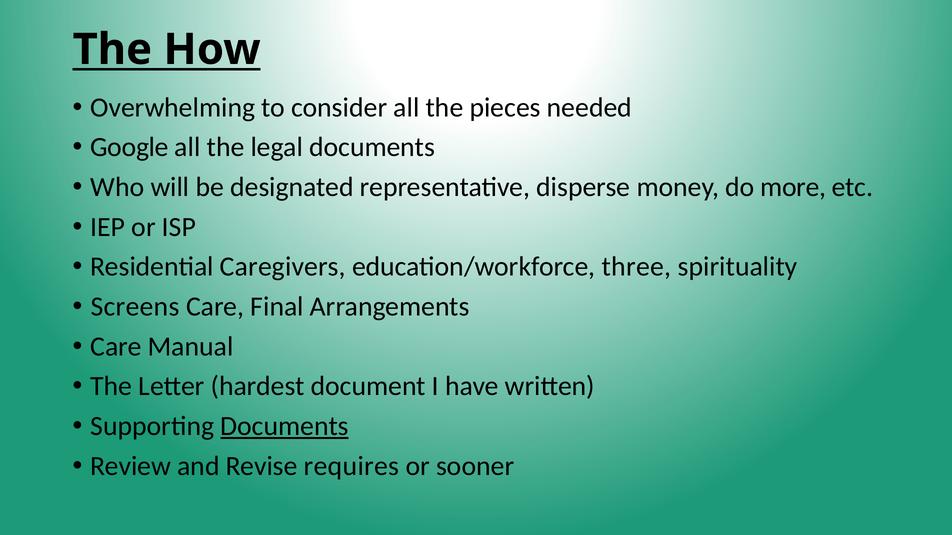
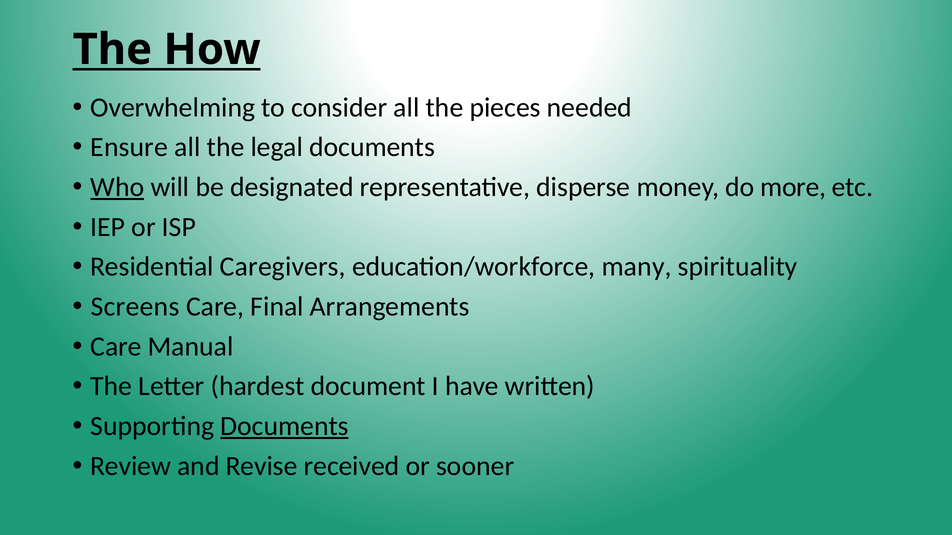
Google: Google -> Ensure
Who underline: none -> present
three: three -> many
requires: requires -> received
